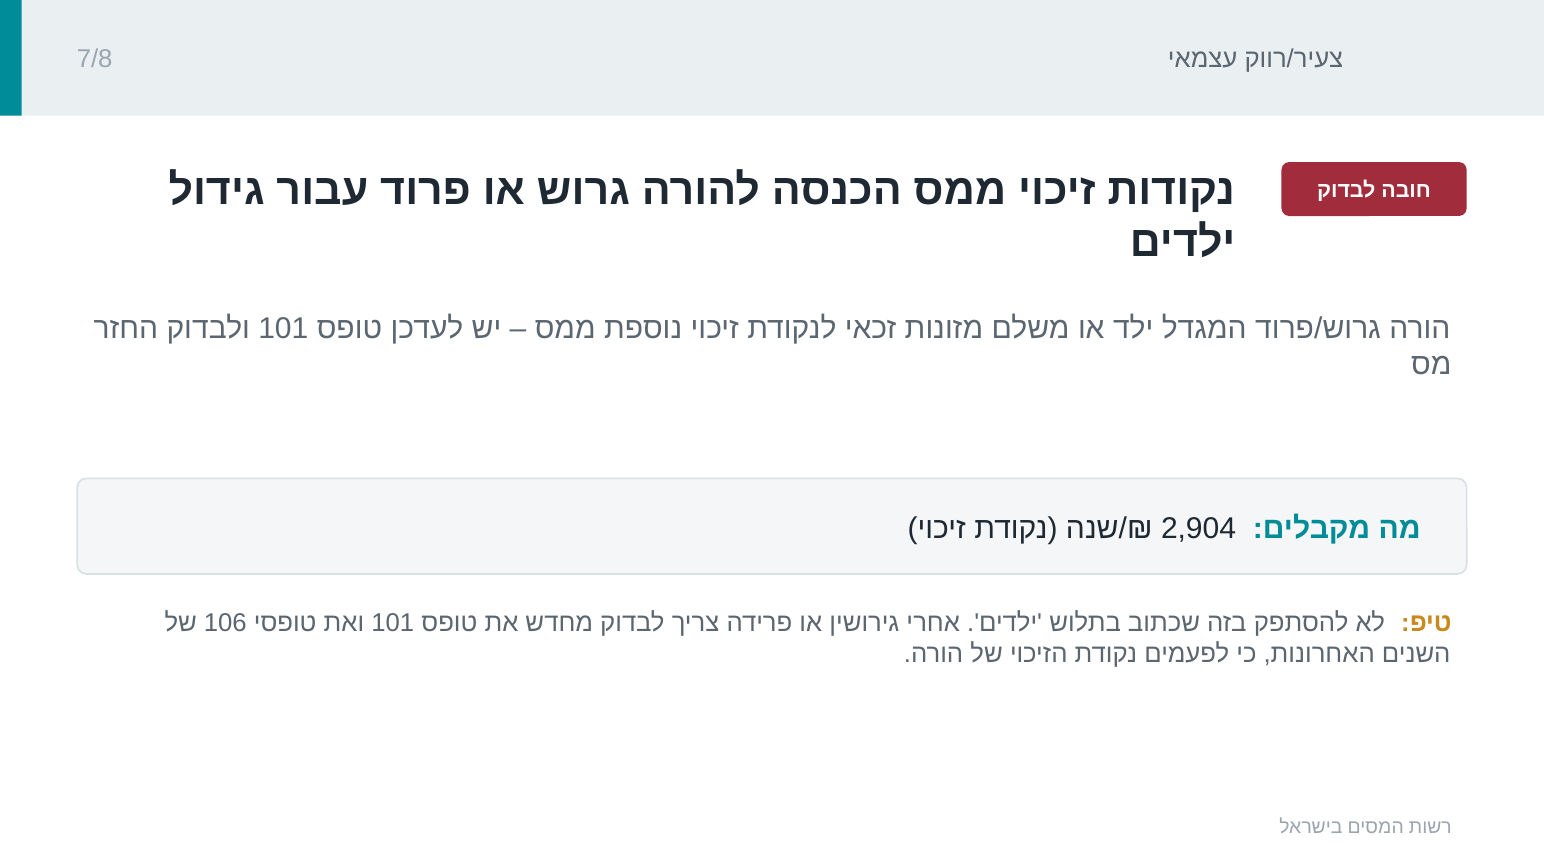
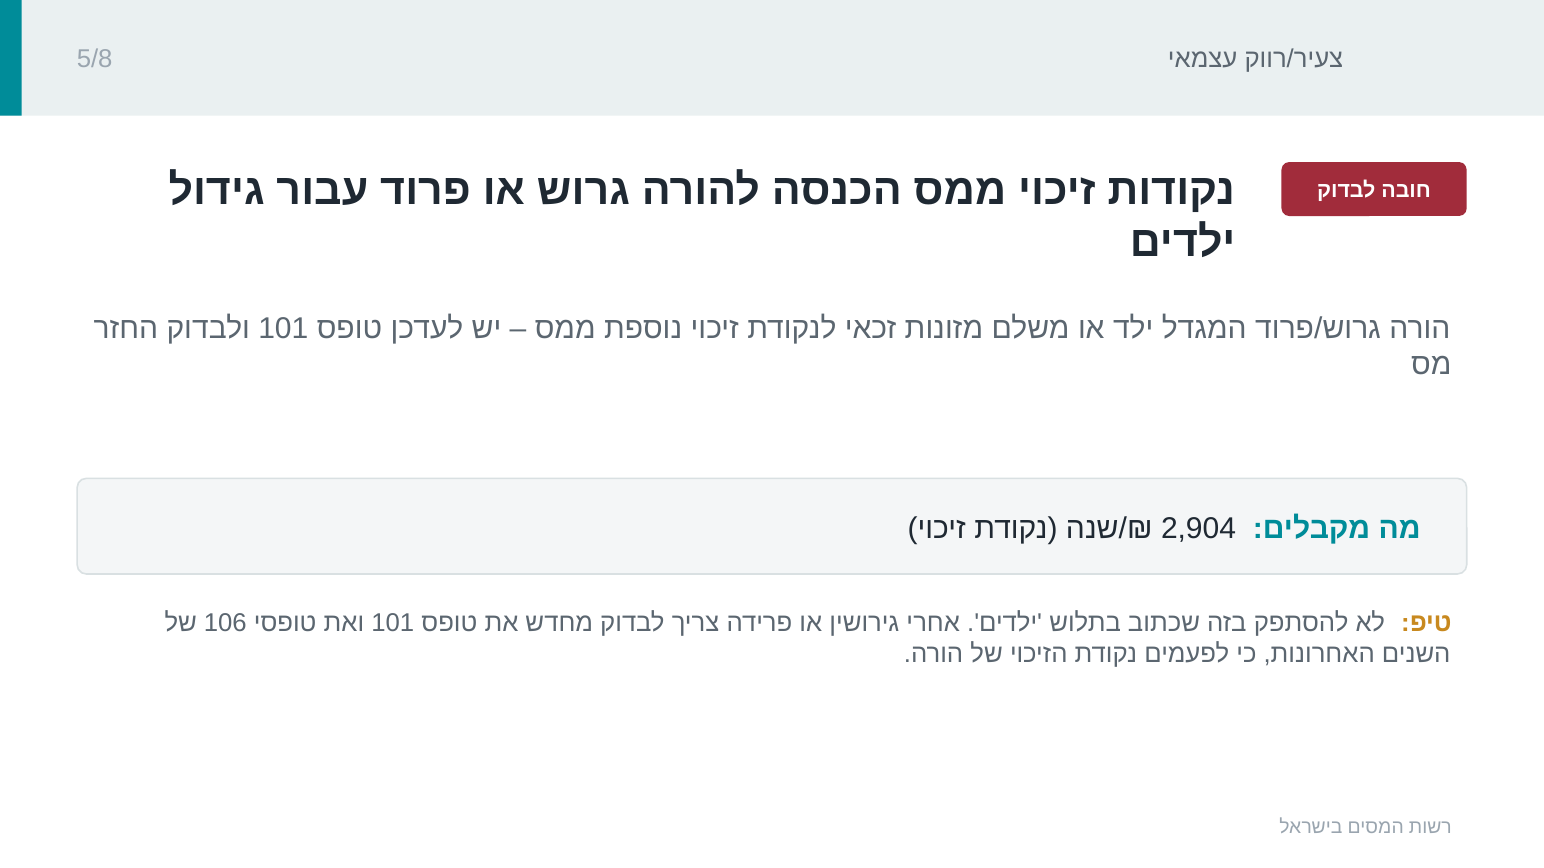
7/8: 7/8 -> 5/8
